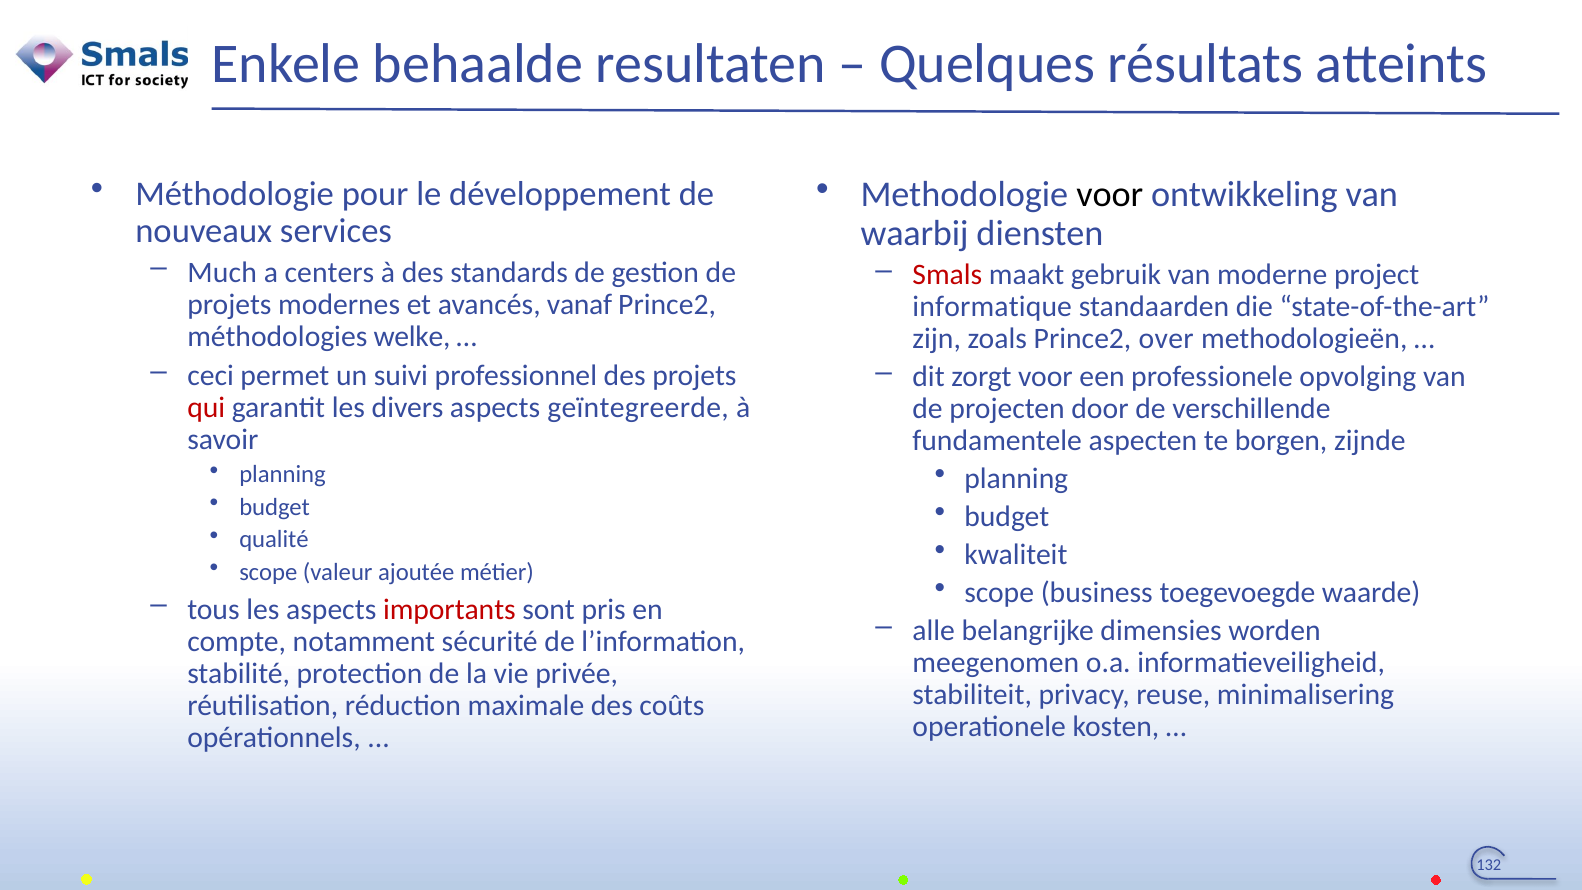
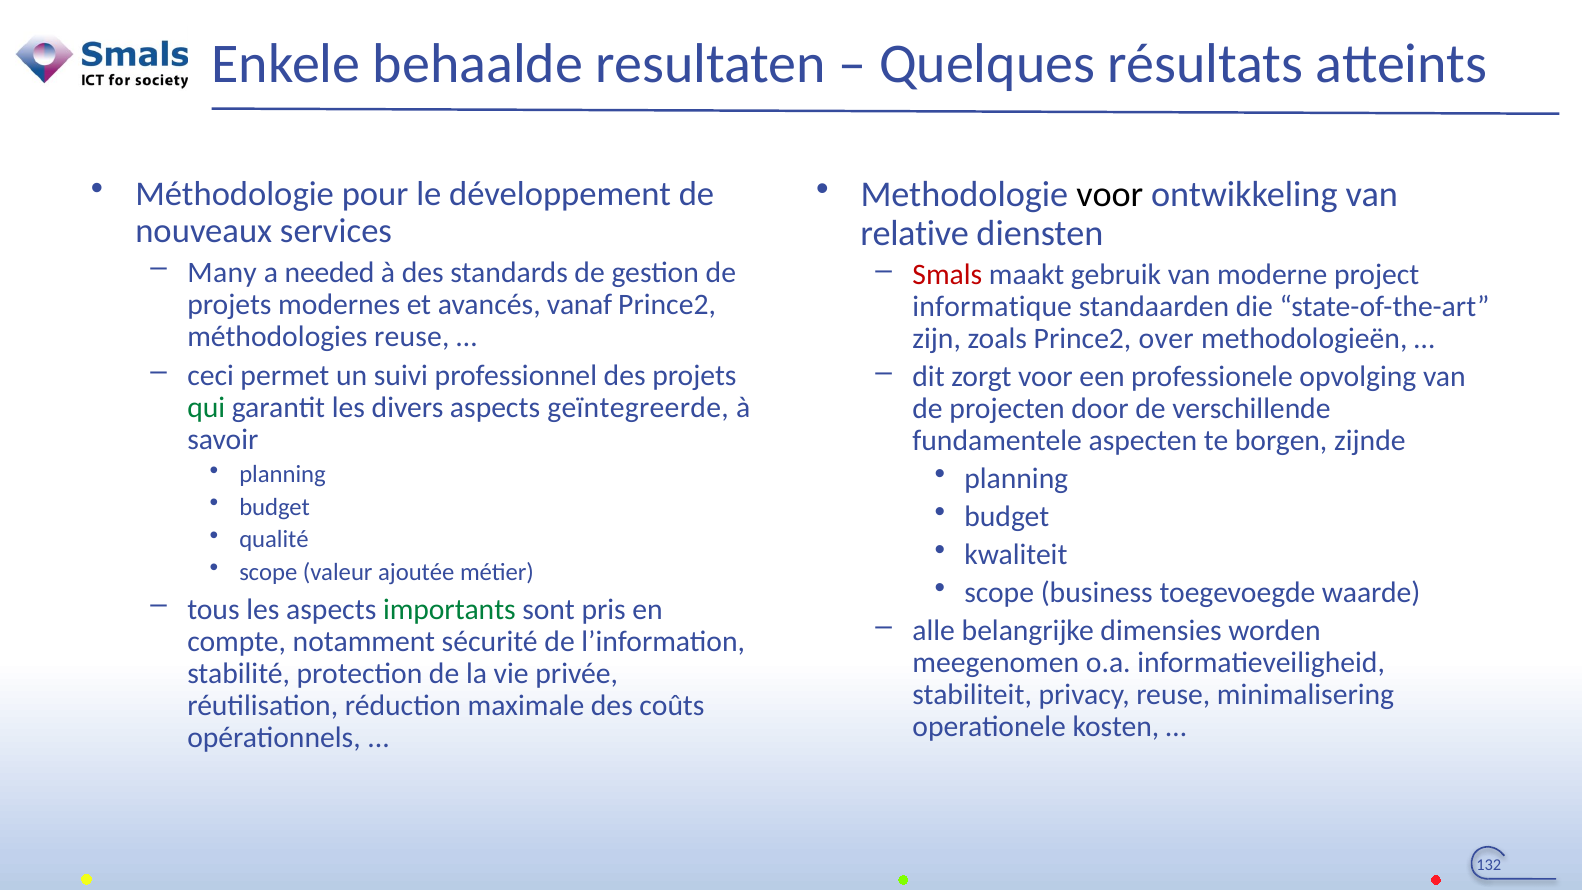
waarbij: waarbij -> relative
Much: Much -> Many
centers: centers -> needed
méthodologies welke: welke -> reuse
qui colour: red -> green
importants colour: red -> green
